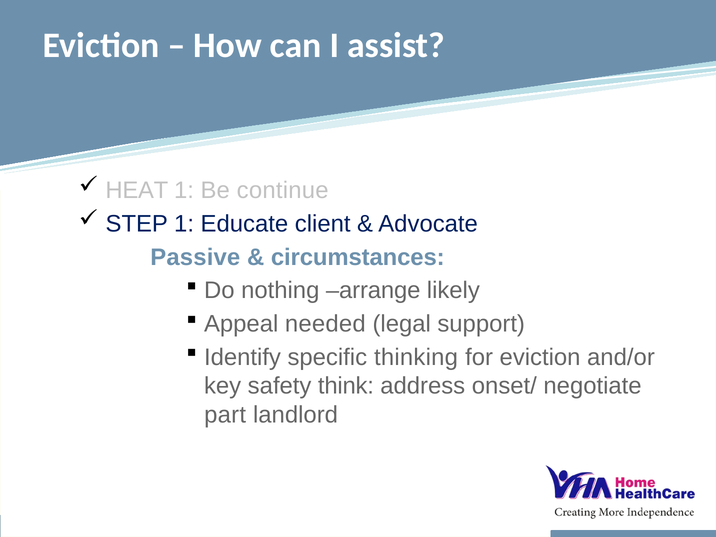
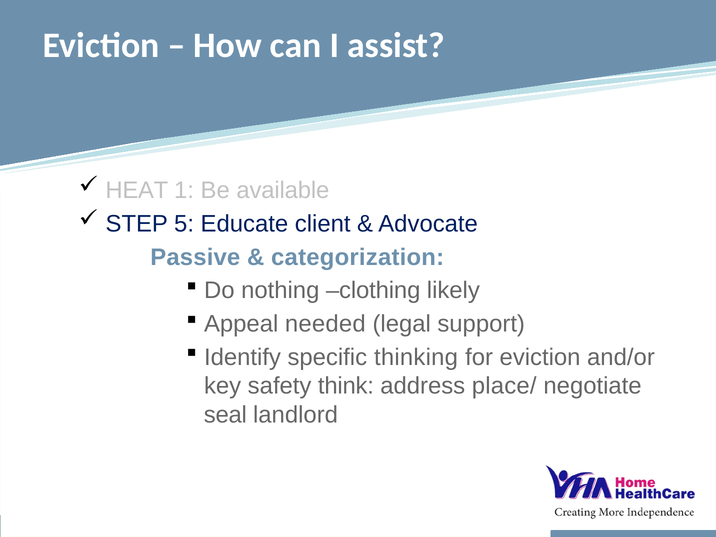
continue: continue -> available
STEP 1: 1 -> 5
circumstances: circumstances -> categorization
arrange: arrange -> clothing
onset/: onset/ -> place/
part: part -> seal
